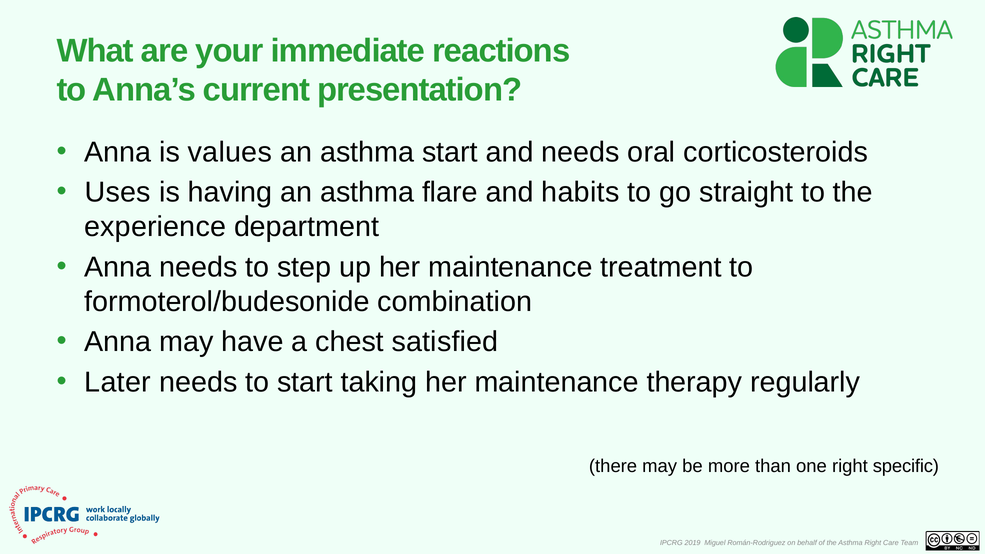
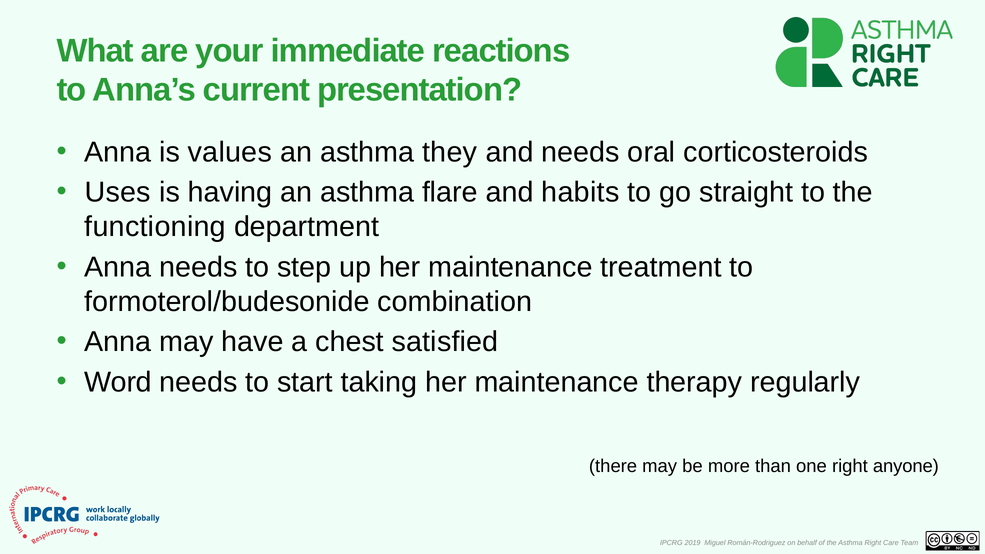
asthma start: start -> they
experience: experience -> functioning
Later: Later -> Word
specific: specific -> anyone
